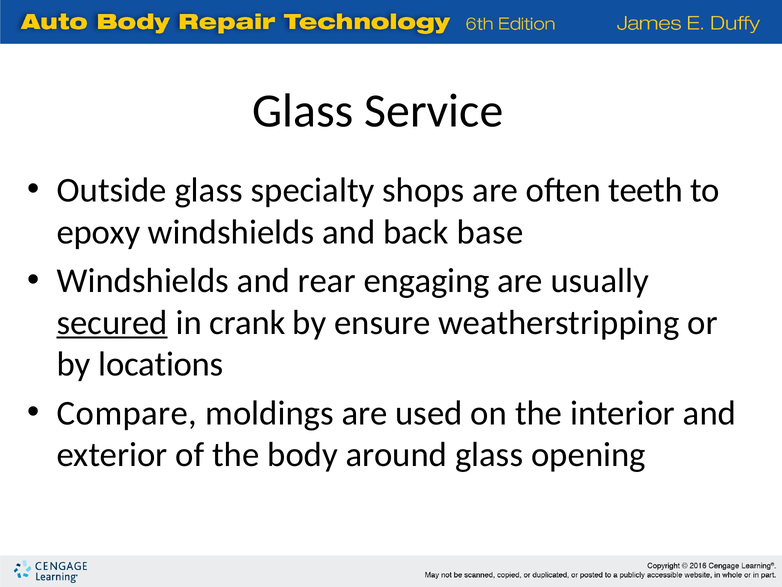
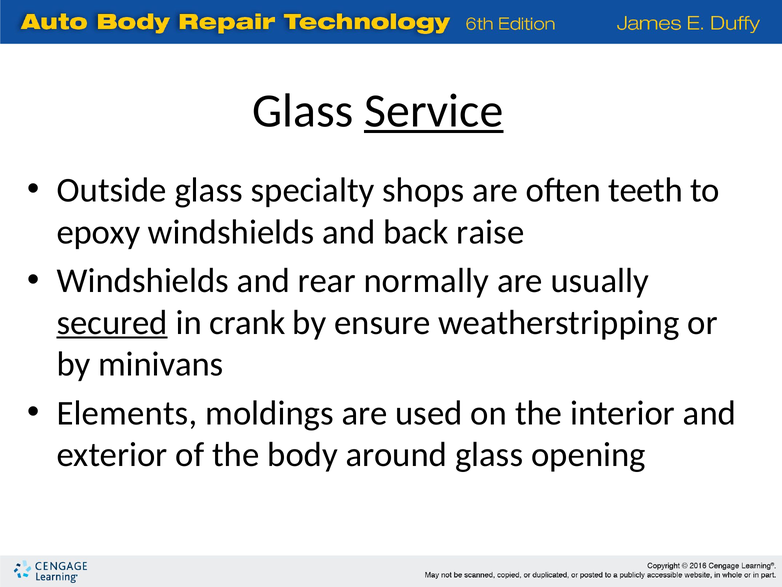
Service underline: none -> present
base: base -> raise
engaging: engaging -> normally
locations: locations -> minivans
Compare: Compare -> Elements
